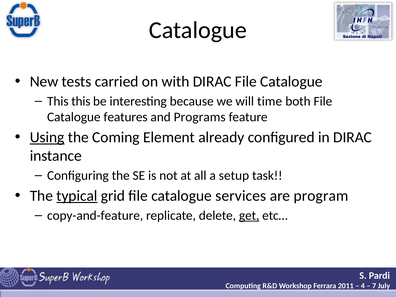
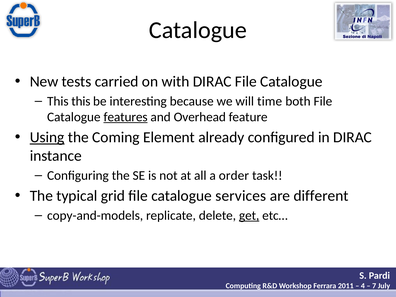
features underline: none -> present
Programs: Programs -> Overhead
setup: setup -> order
typical underline: present -> none
program: program -> different
copy-and-feature: copy-and-feature -> copy-and-models
